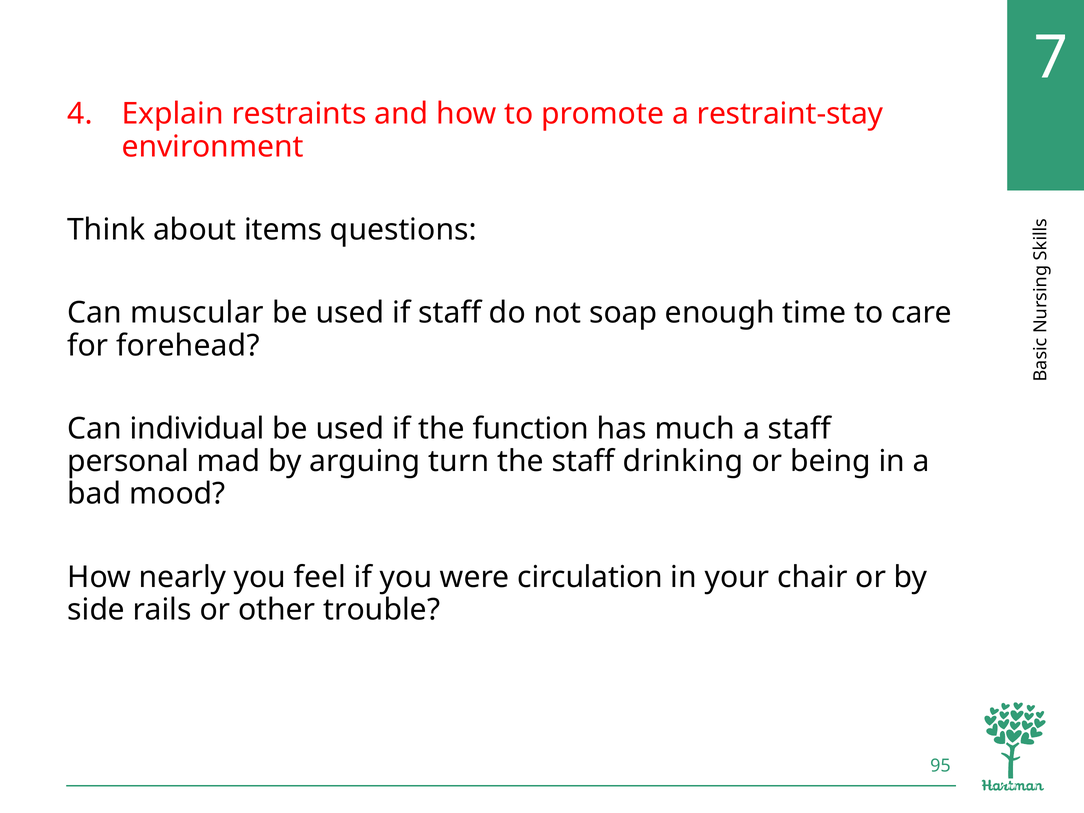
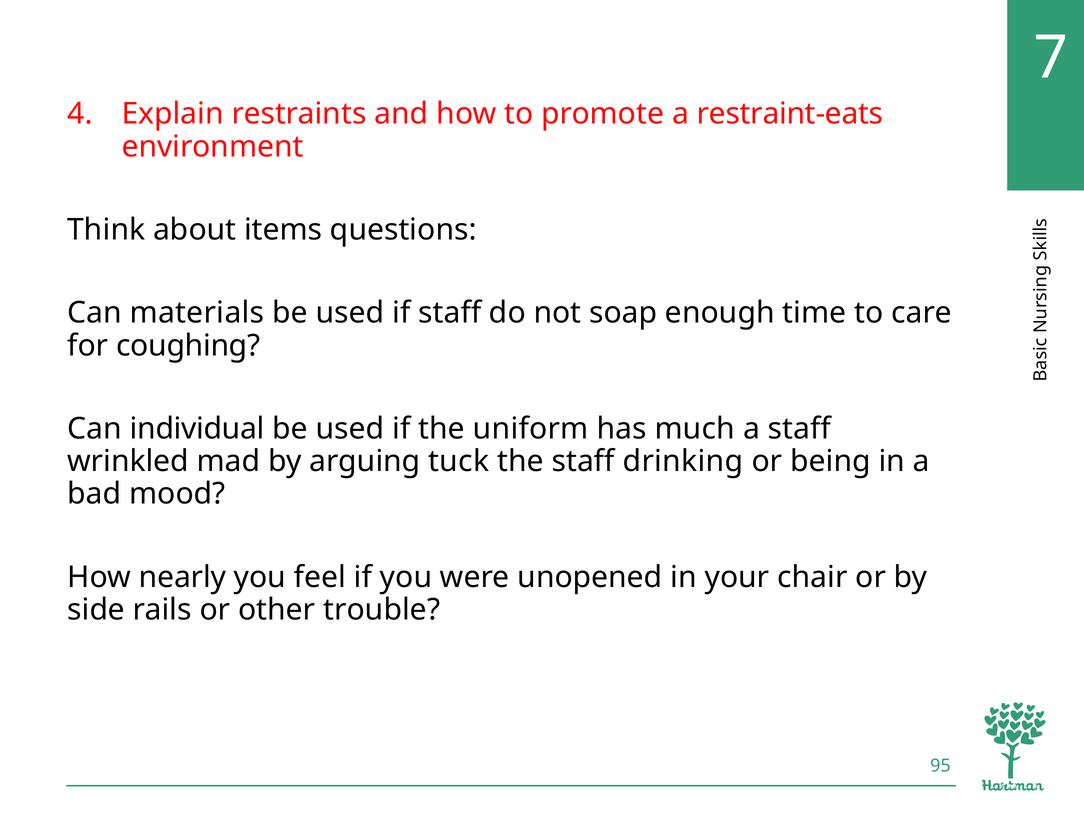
restraint-stay: restraint-stay -> restraint-eats
muscular: muscular -> materials
forehead: forehead -> coughing
function: function -> uniform
personal: personal -> wrinkled
turn: turn -> tuck
circulation: circulation -> unopened
